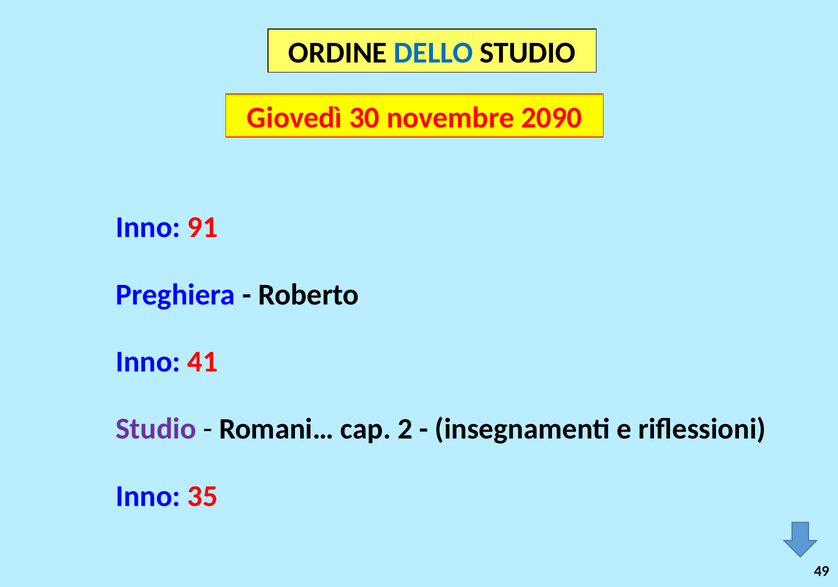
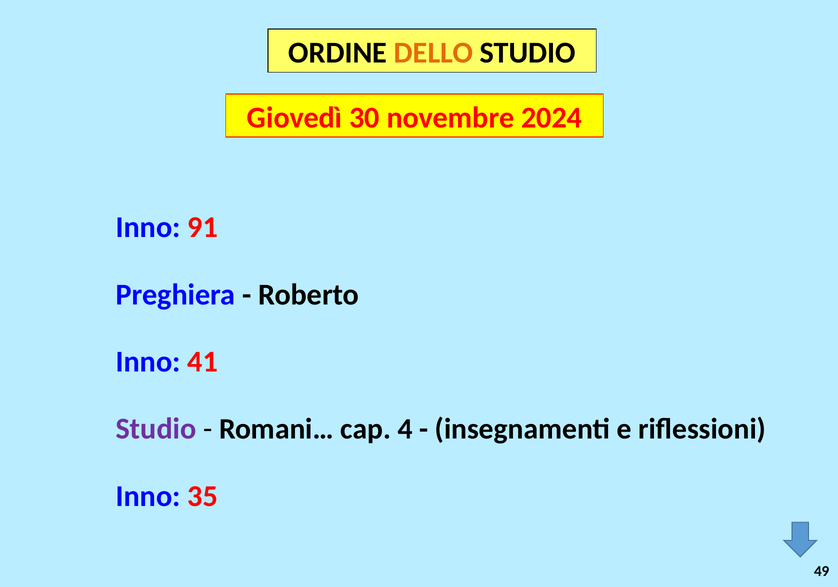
DELLO colour: blue -> orange
2090: 2090 -> 2024
2: 2 -> 4
